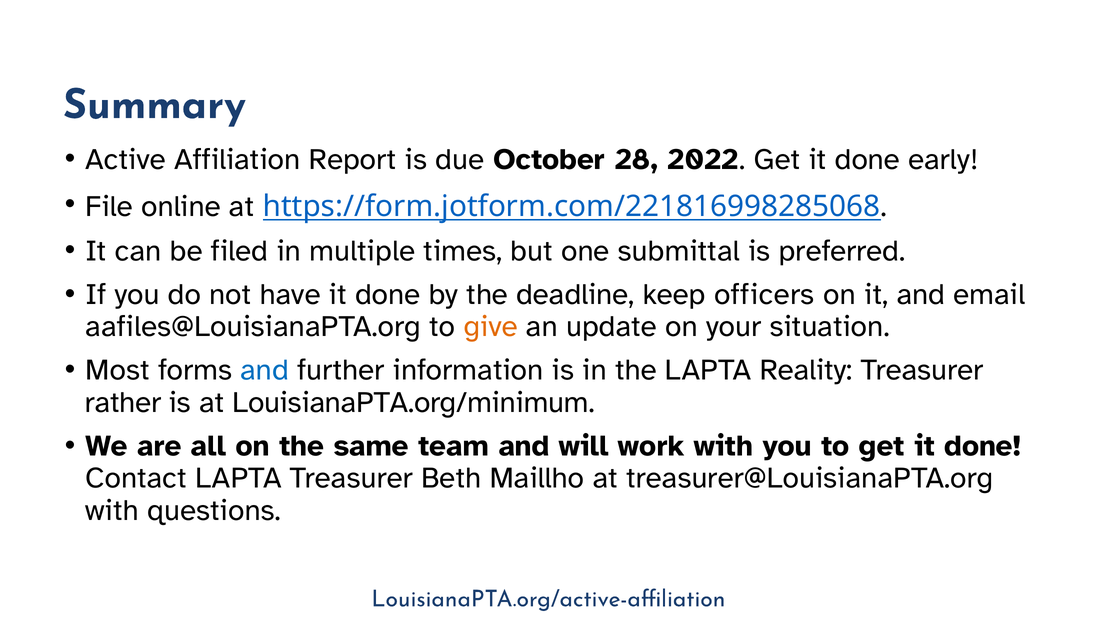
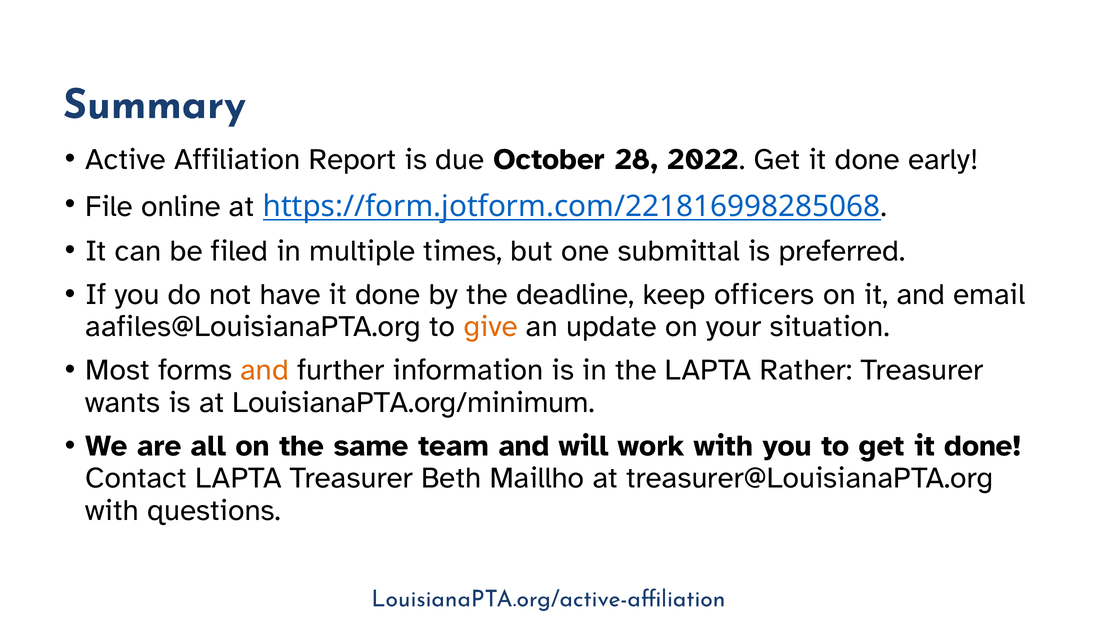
and at (265, 370) colour: blue -> orange
Reality: Reality -> Rather
rather: rather -> wants
